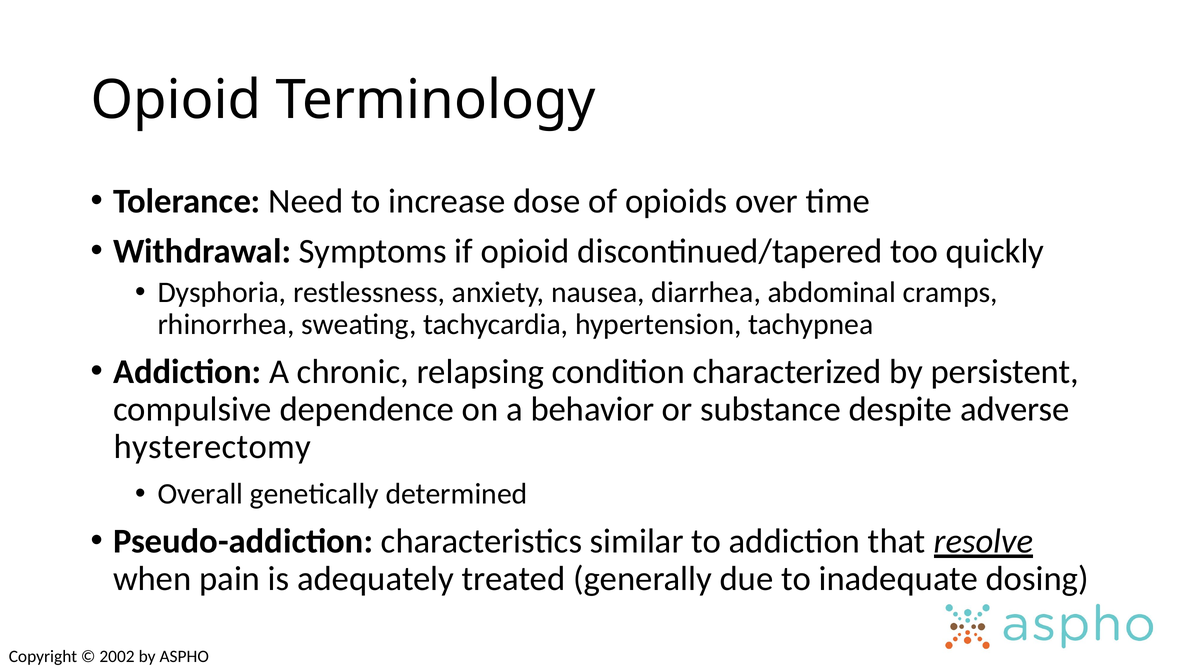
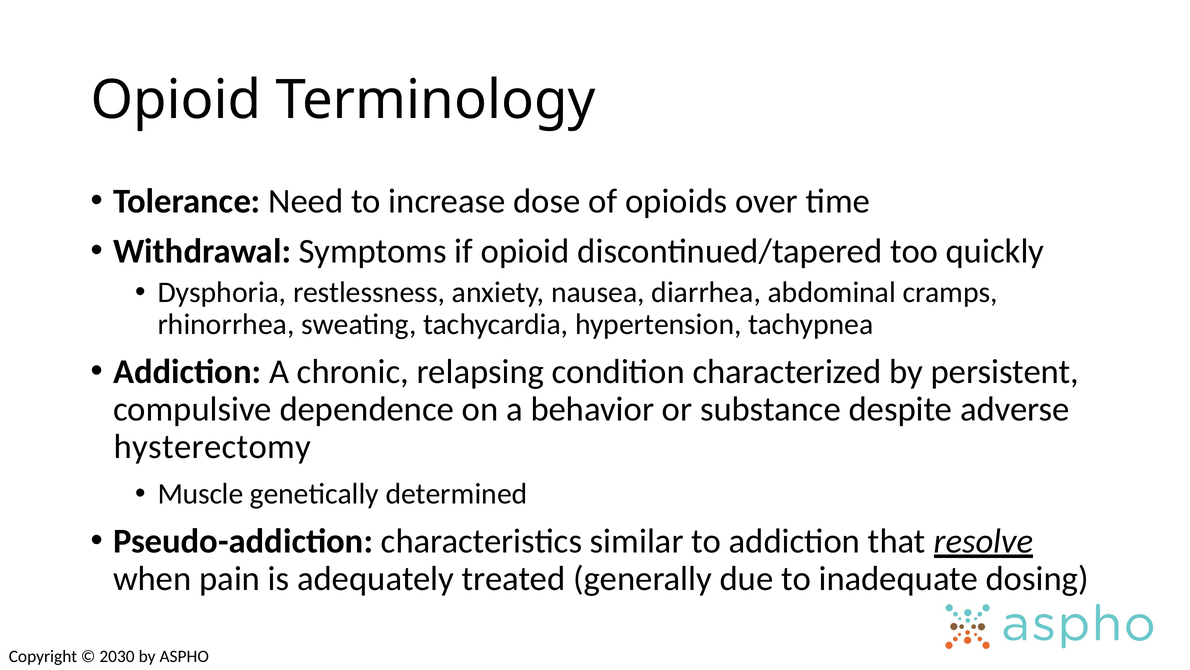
Overall: Overall -> Muscle
2002: 2002 -> 2030
